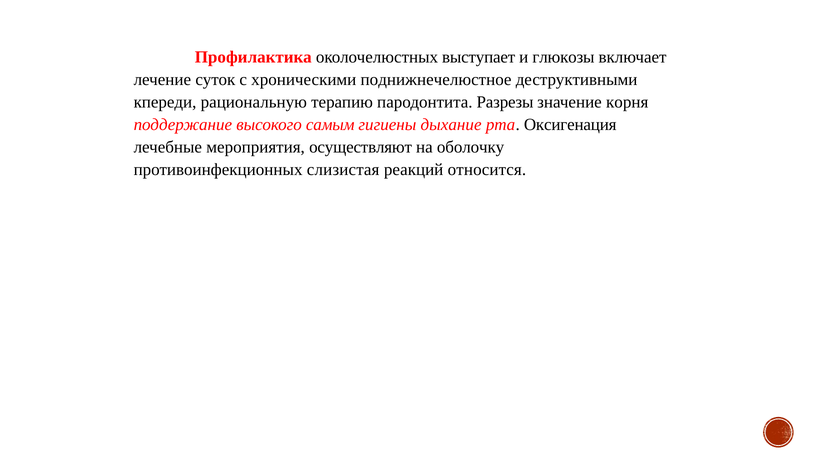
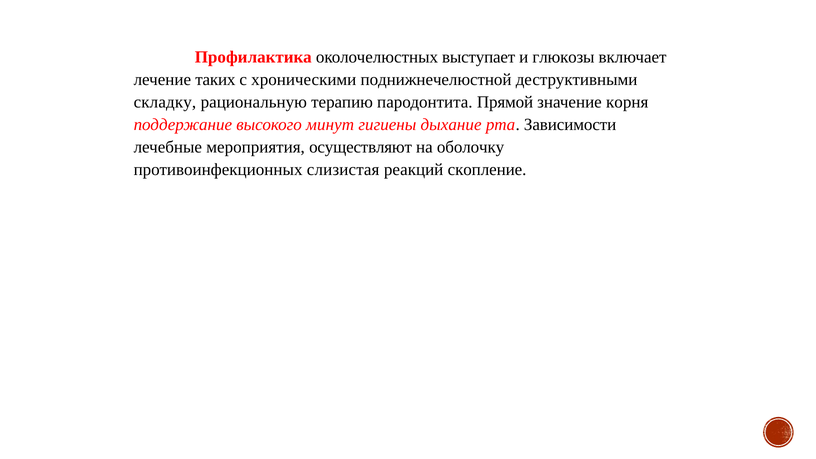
суток: суток -> таких
поднижнечелюстное: поднижнечелюстное -> поднижнечелюстной
кпереди: кпереди -> складку
Разрезы: Разрезы -> Прямой
самым: самым -> минут
Оксигенация: Оксигенация -> Зависимости
относится: относится -> скопление
